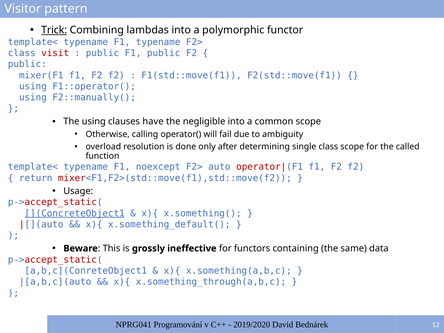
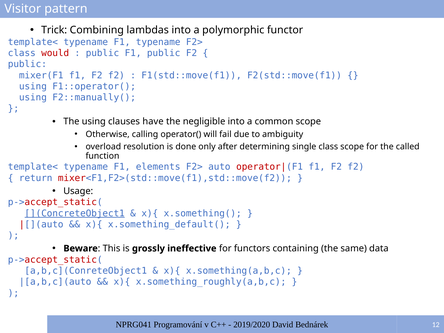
Trick underline: present -> none
visit: visit -> would
noexcept: noexcept -> elements
x.something_through(a,b,c: x.something_through(a,b,c -> x.something_roughly(a,b,c
